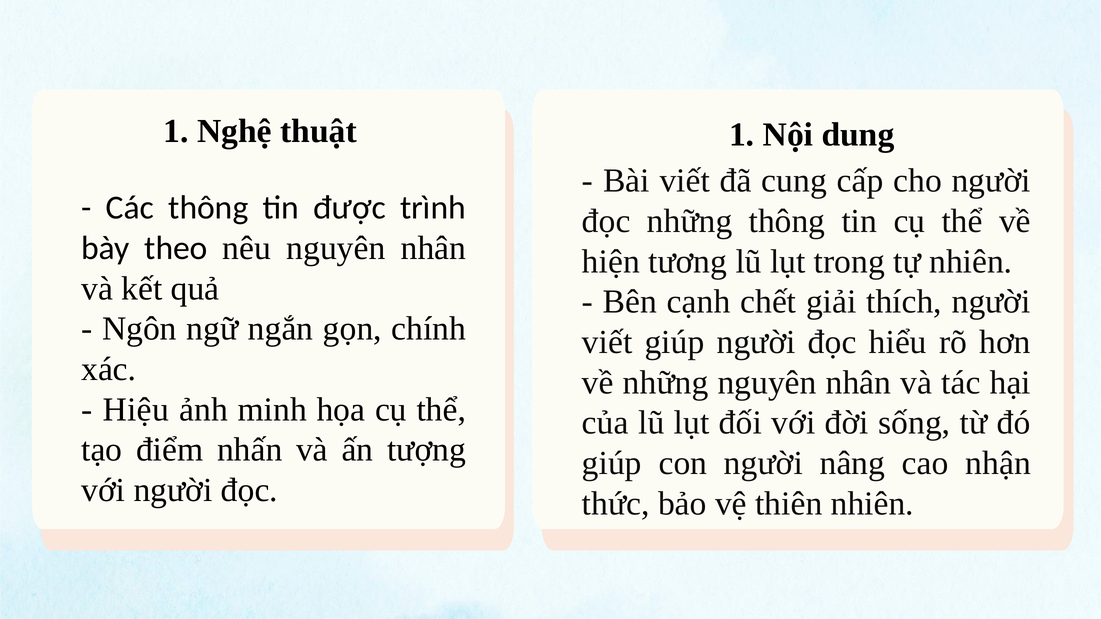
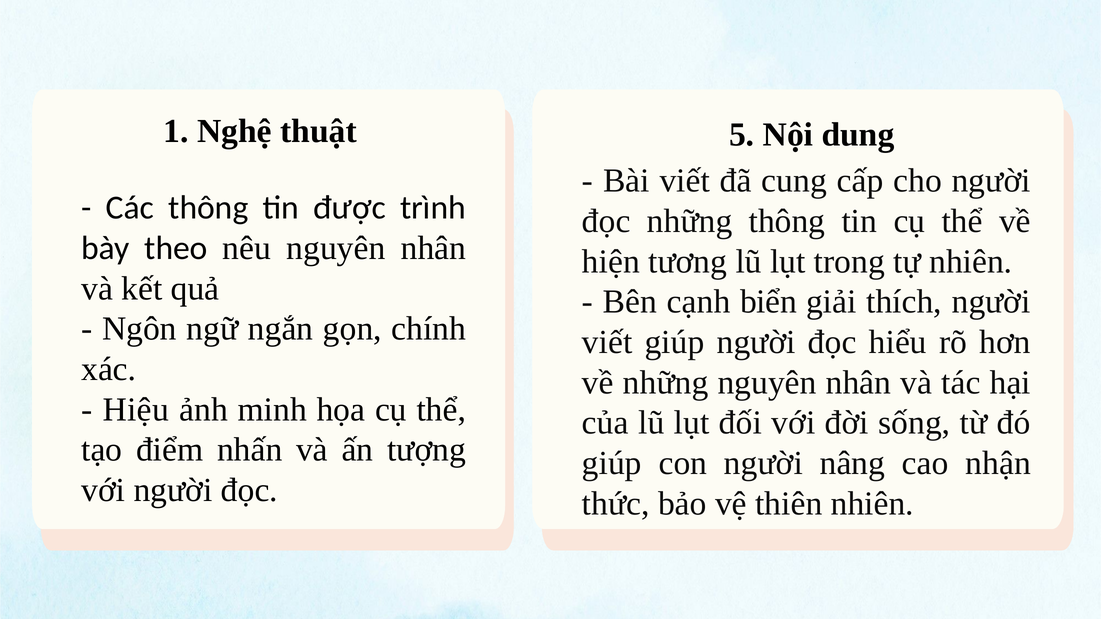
thuật 1: 1 -> 5
chết: chết -> biển
